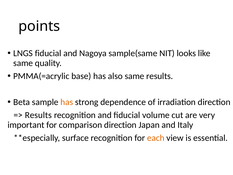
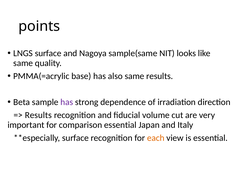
LNGS fiducial: fiducial -> surface
has at (67, 102) colour: orange -> purple
comparison direction: direction -> essential
